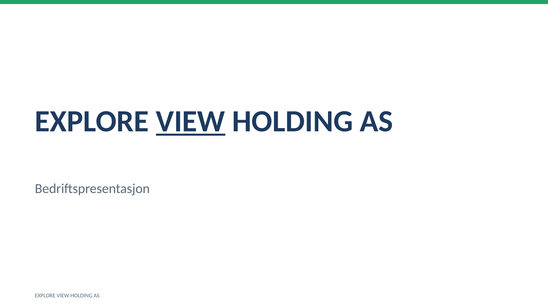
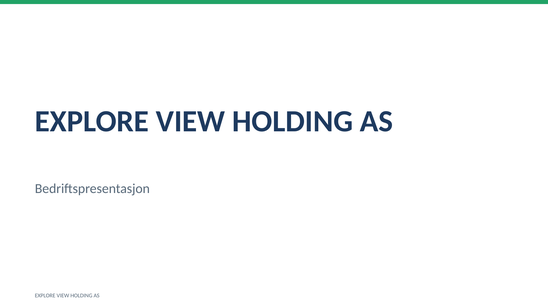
VIEW at (191, 122) underline: present -> none
